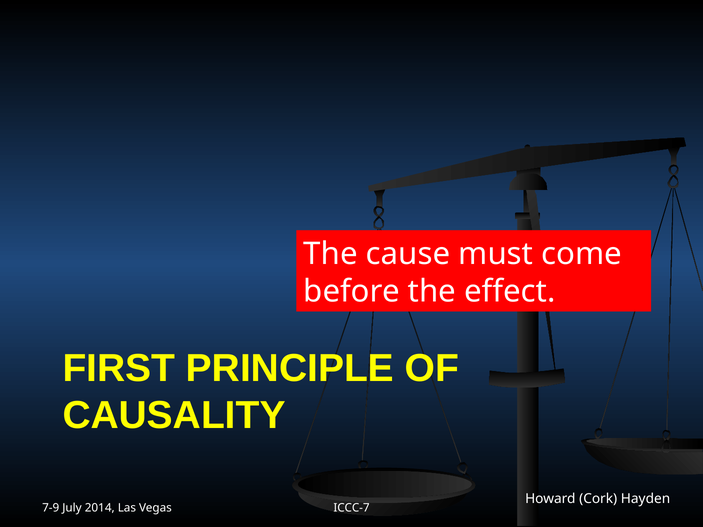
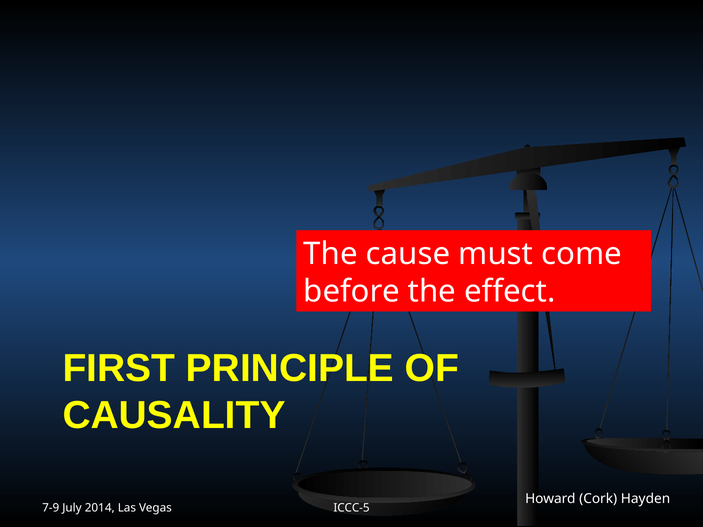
ICCC-7: ICCC-7 -> ICCC-5
